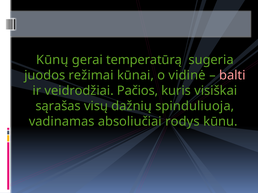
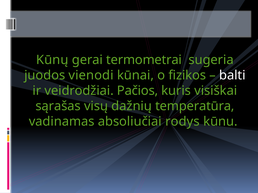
temperatūrą: temperatūrą -> termometrai
režimai: režimai -> vienodi
vidinė: vidinė -> fizikos
balti colour: pink -> white
spinduliuoja: spinduliuoja -> temperatūra
